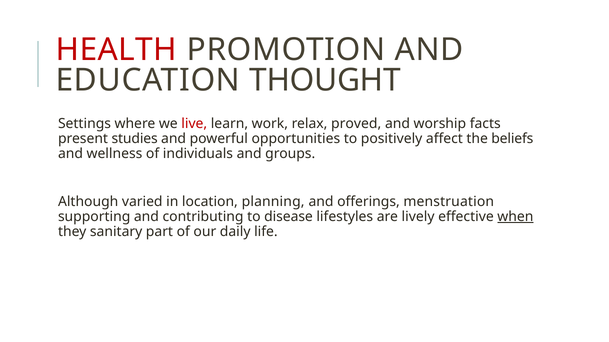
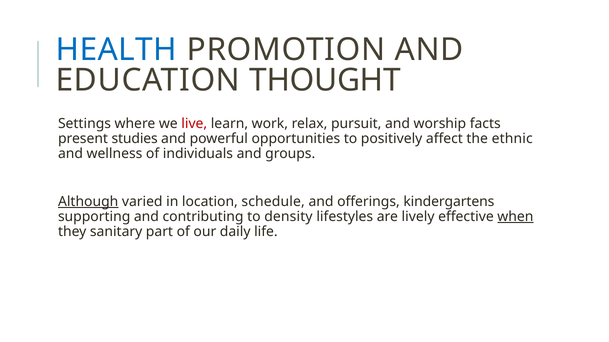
HEALTH colour: red -> blue
proved: proved -> pursuit
beliefs: beliefs -> ethnic
Although underline: none -> present
planning: planning -> schedule
menstruation: menstruation -> kindergartens
disease: disease -> density
